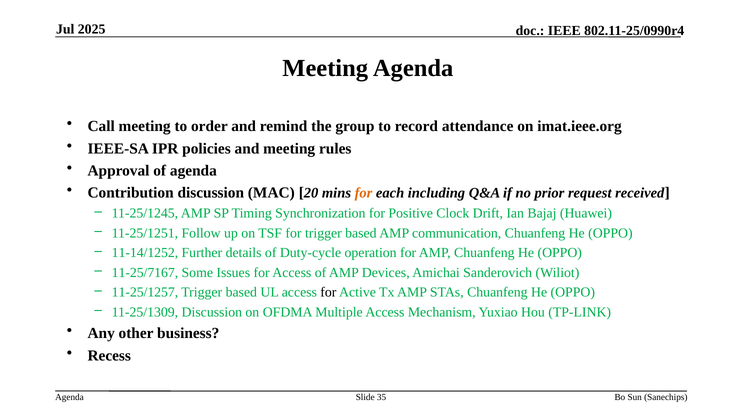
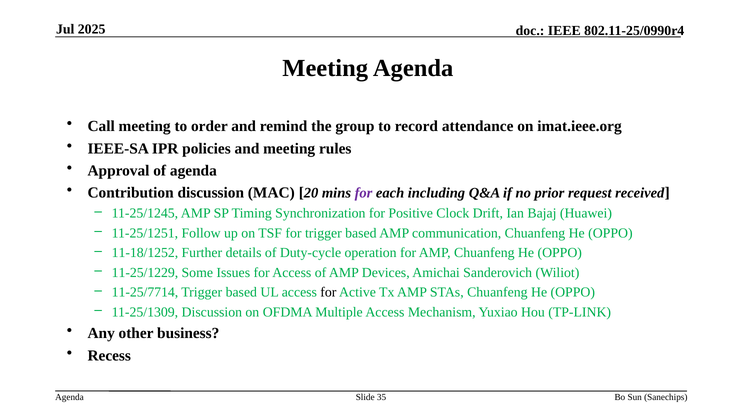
for at (364, 193) colour: orange -> purple
11-14/1252: 11-14/1252 -> 11-18/1252
11-25/7167: 11-25/7167 -> 11-25/1229
11-25/1257: 11-25/1257 -> 11-25/7714
